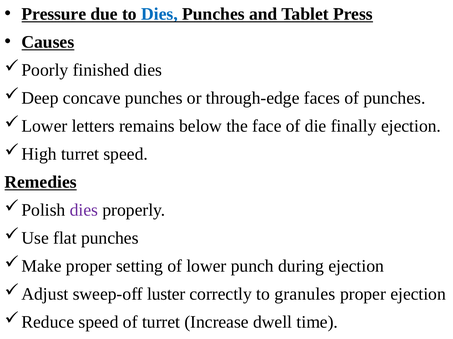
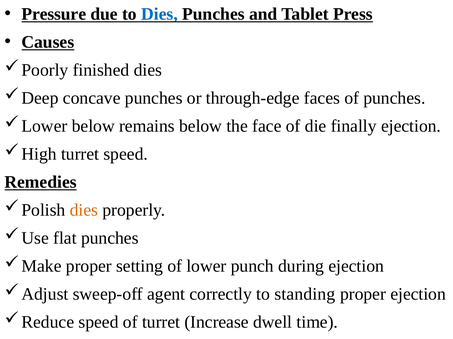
letters at (93, 126): letters -> below
dies at (84, 211) colour: purple -> orange
luster: luster -> agent
granules: granules -> standing
